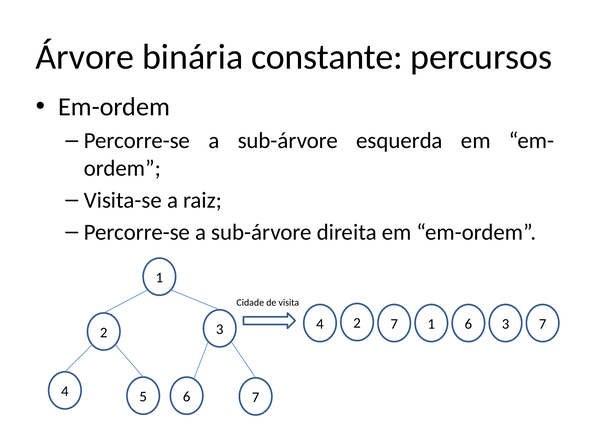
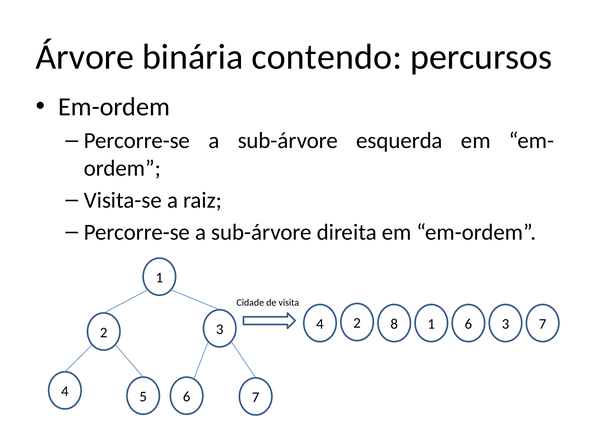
constante: constante -> contendo
2 7: 7 -> 8
